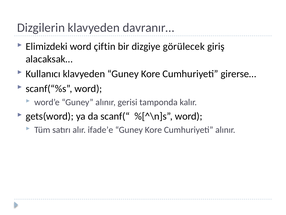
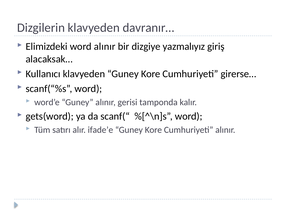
word çiftin: çiftin -> alınır
görülecek: görülecek -> yazmalıyız
